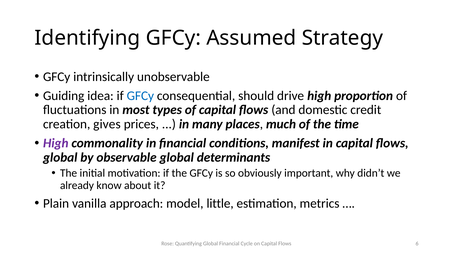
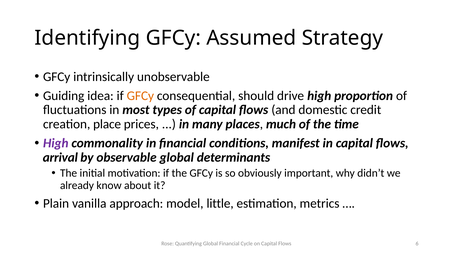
GFCy at (140, 96) colour: blue -> orange
gives: gives -> place
global at (60, 157): global -> arrival
